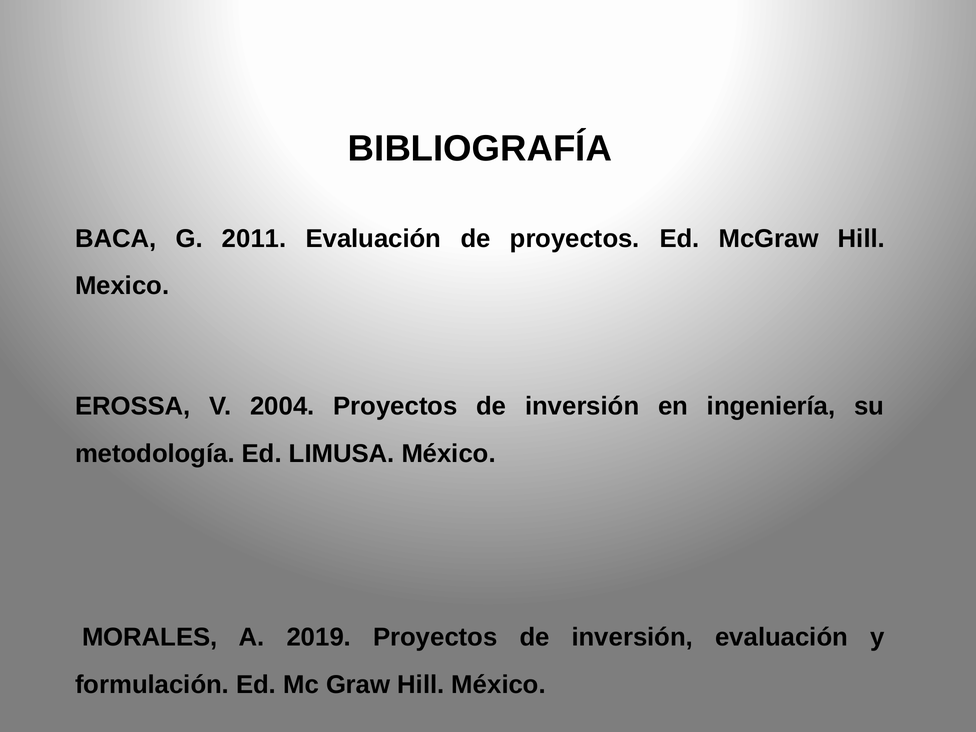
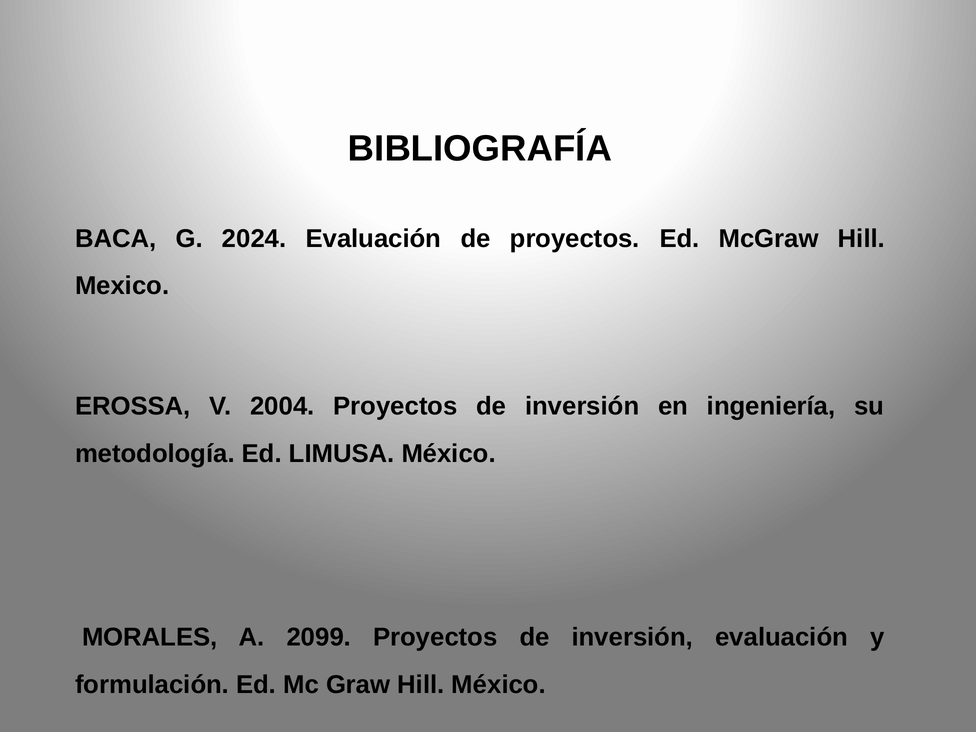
2011: 2011 -> 2024
2019: 2019 -> 2099
